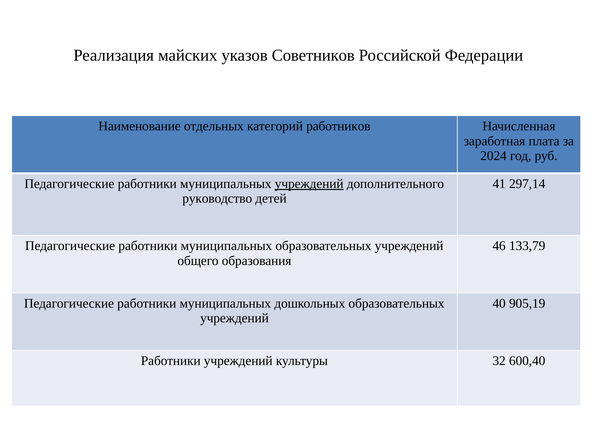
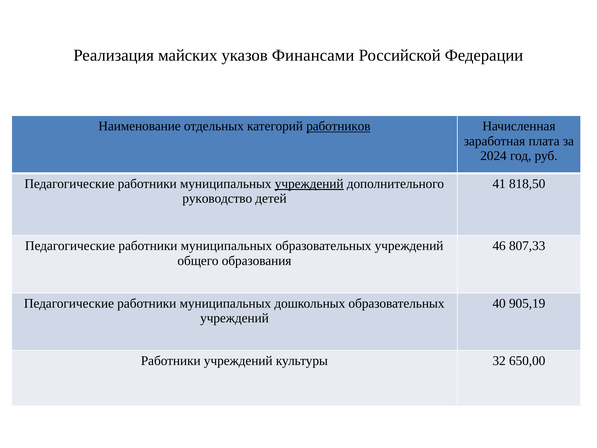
Советников: Советников -> Финансами
работников underline: none -> present
297,14: 297,14 -> 818,50
133,79: 133,79 -> 807,33
600,40: 600,40 -> 650,00
